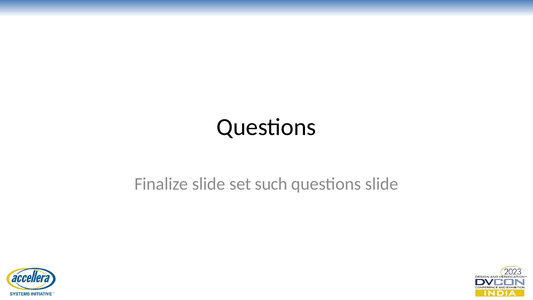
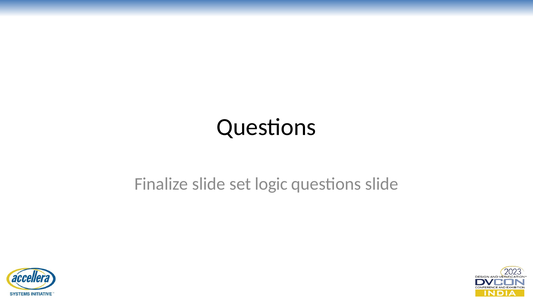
such: such -> logic
